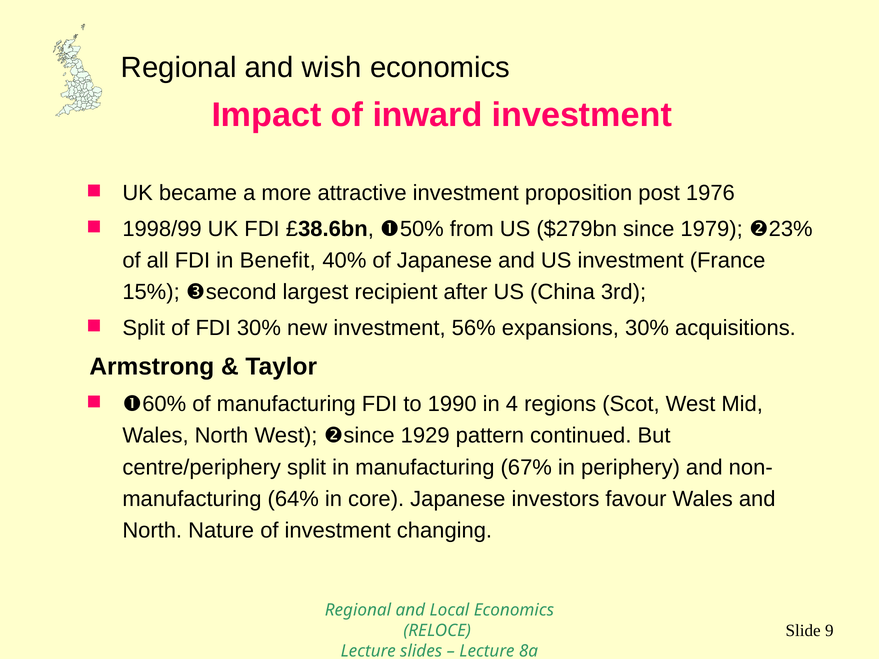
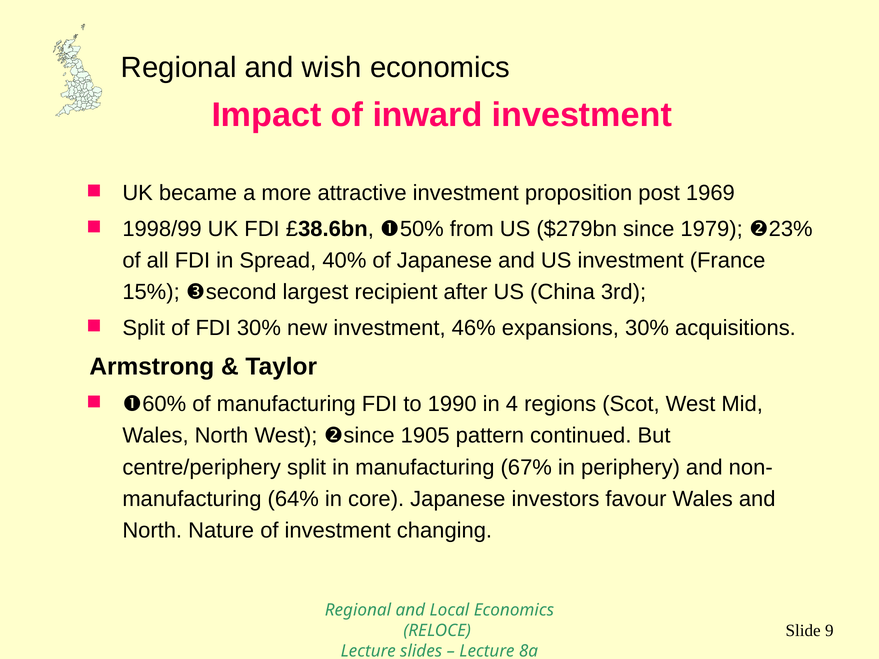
1976: 1976 -> 1969
Benefit: Benefit -> Spread
56%: 56% -> 46%
1929: 1929 -> 1905
